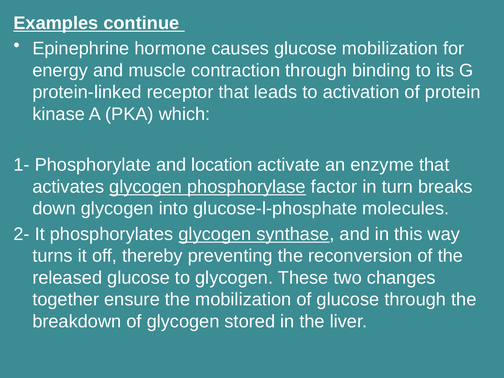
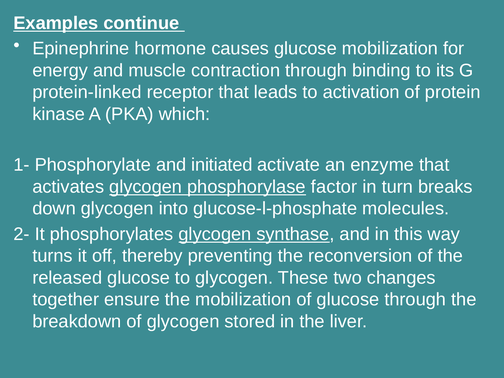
location: location -> initiated
